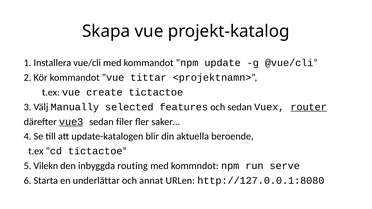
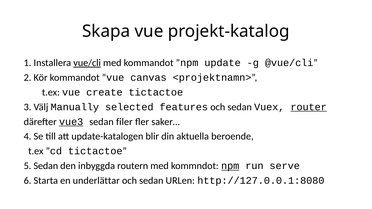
vue/cli underline: none -> present
tittar: tittar -> canvas
5 Vilekn: Vilekn -> Sedan
routing: routing -> routern
npm underline: none -> present
annat at (151, 181): annat -> sedan
